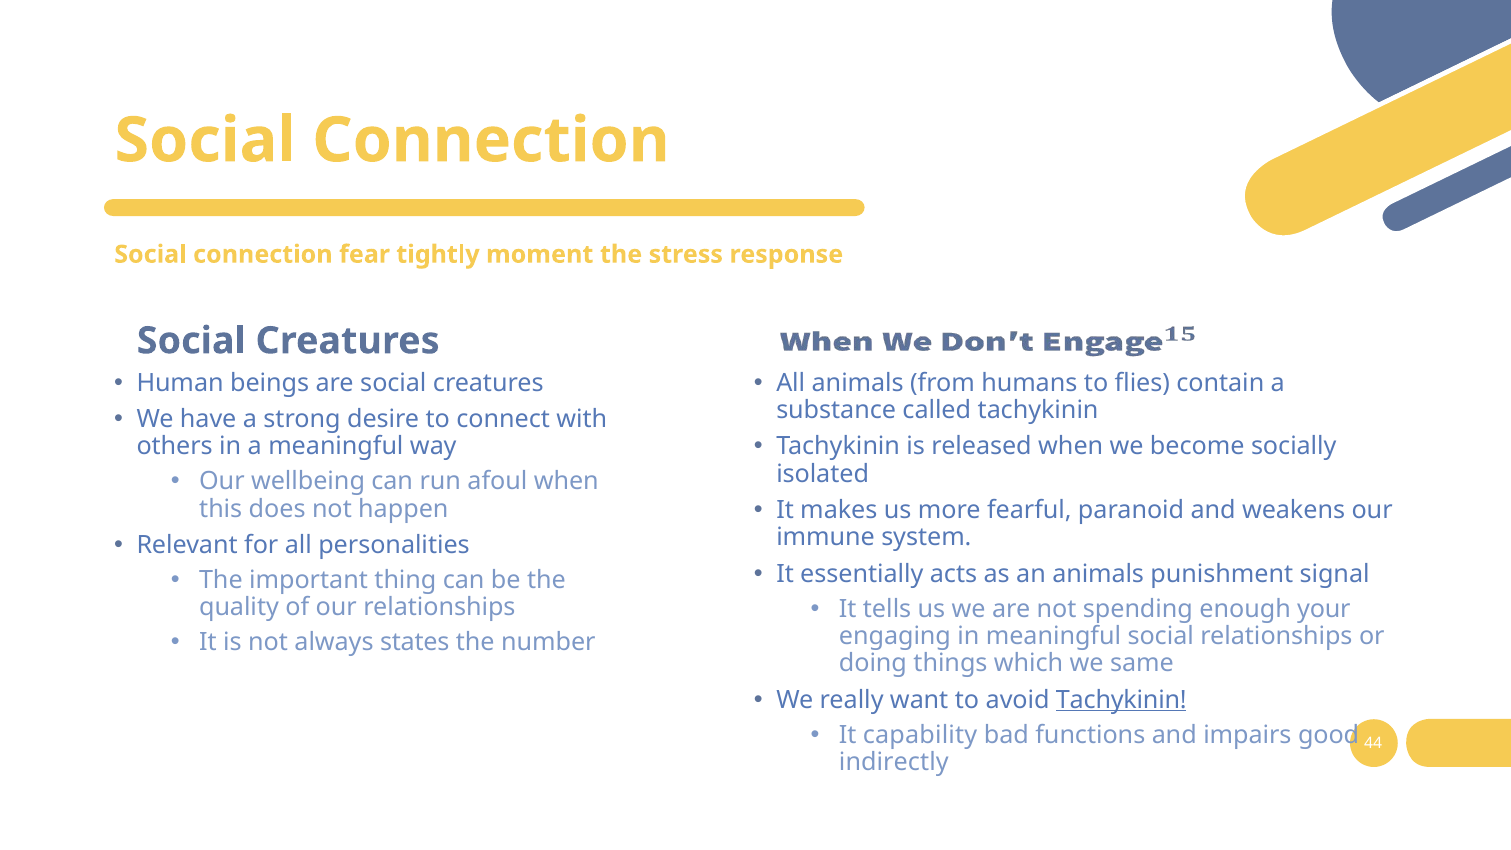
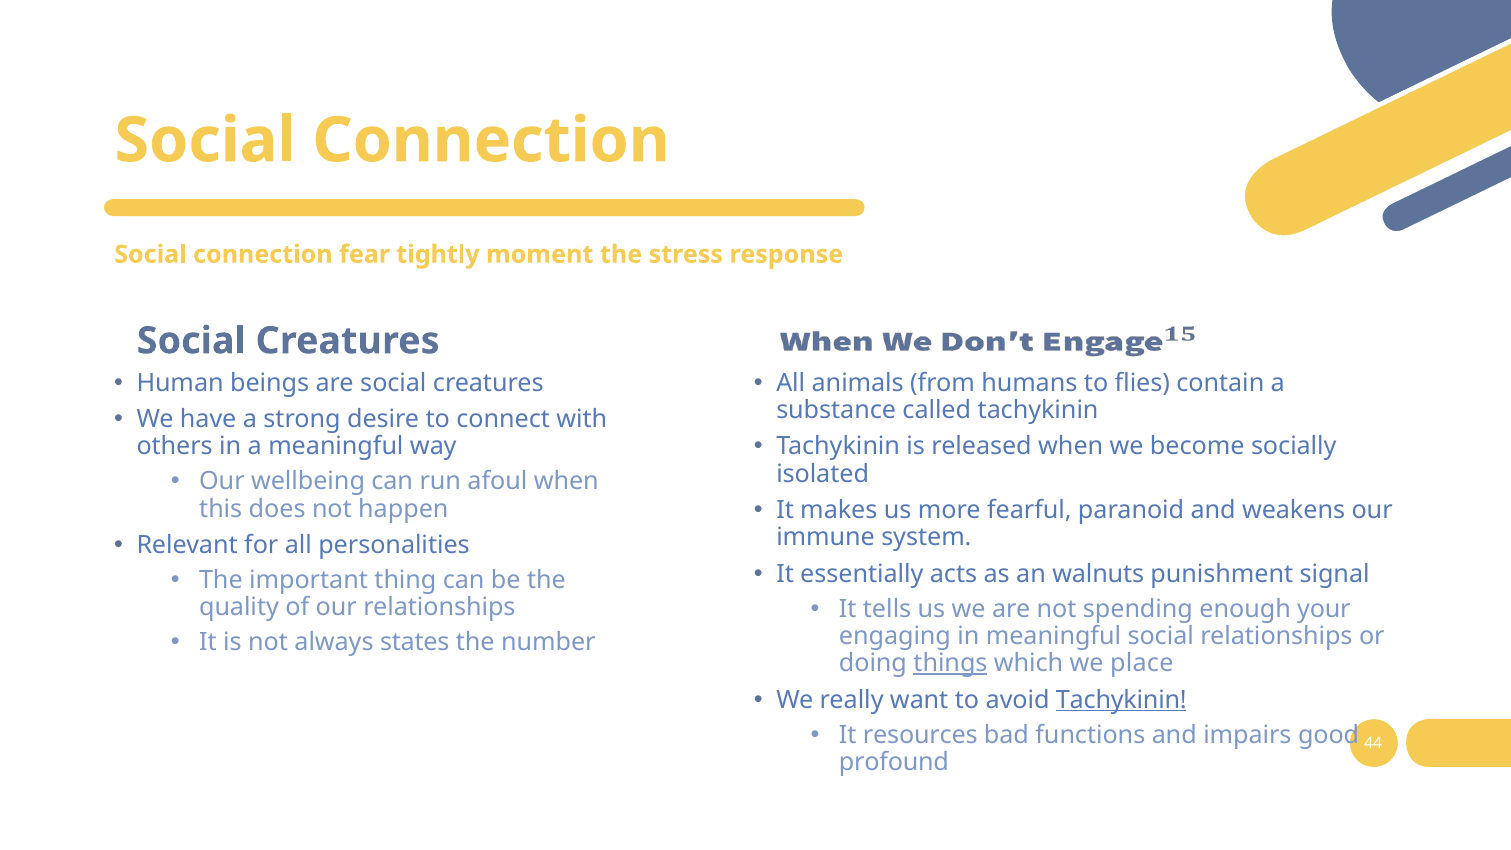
an animals: animals -> walnuts
things underline: none -> present
same: same -> place
capability: capability -> resources
indirectly: indirectly -> profound
